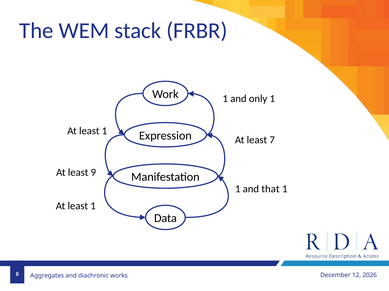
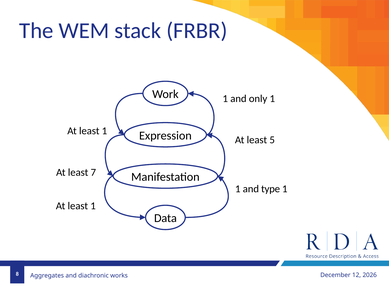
7: 7 -> 5
9: 9 -> 7
that: that -> type
